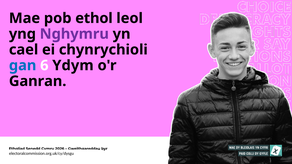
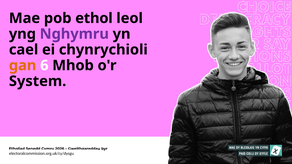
gan colour: blue -> orange
Ydym: Ydym -> Mhob
Ganran: Ganran -> System
